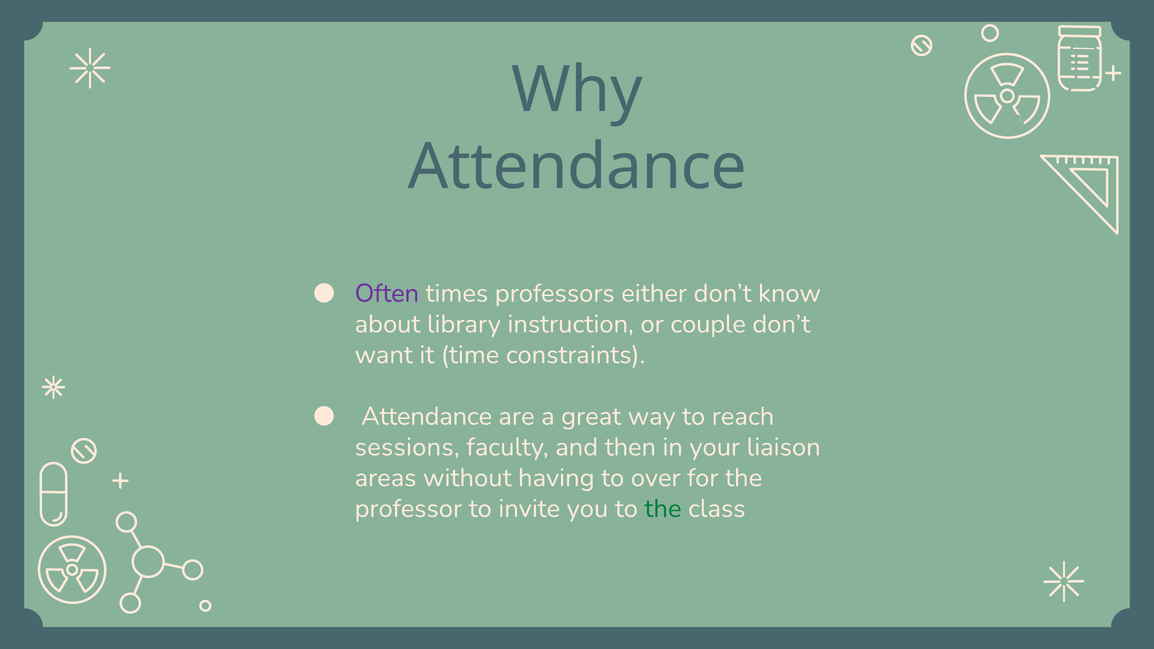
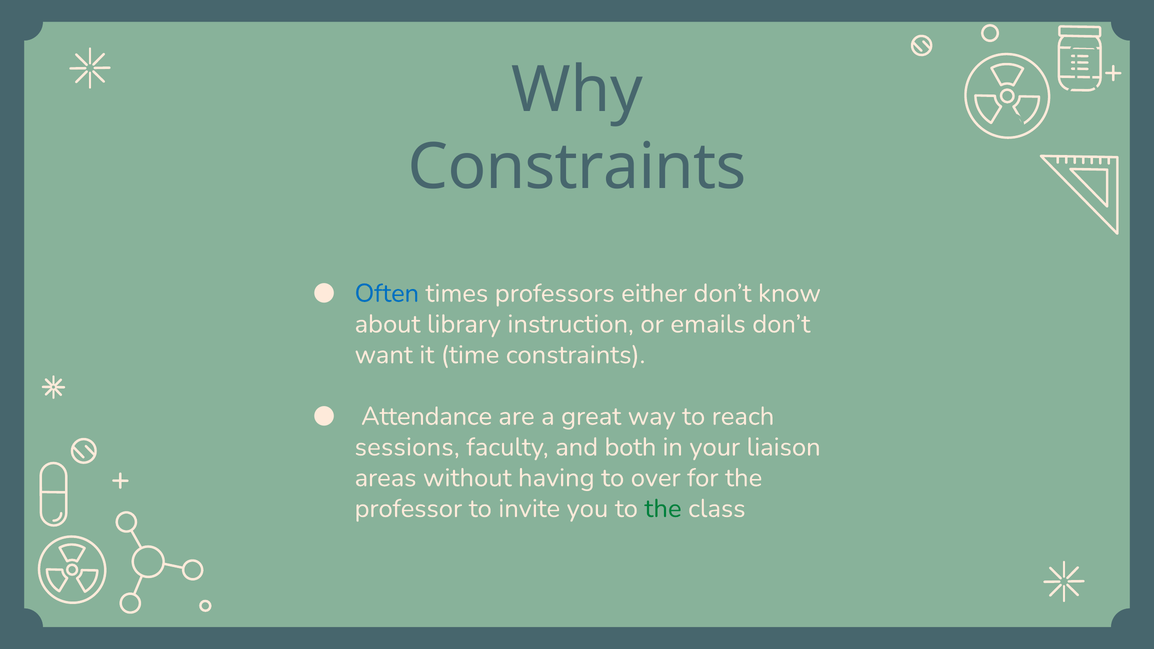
Attendance at (577, 167): Attendance -> Constraints
Often colour: purple -> blue
couple: couple -> emails
then: then -> both
